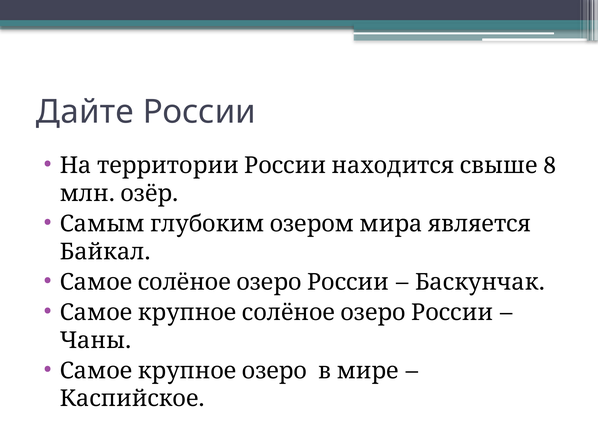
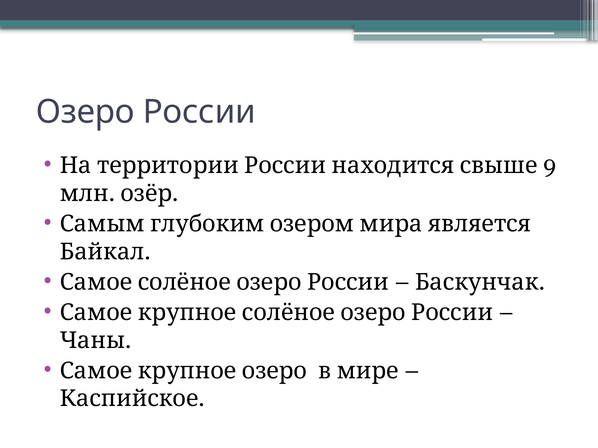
Дайте: Дайте -> Озеро
8: 8 -> 9
